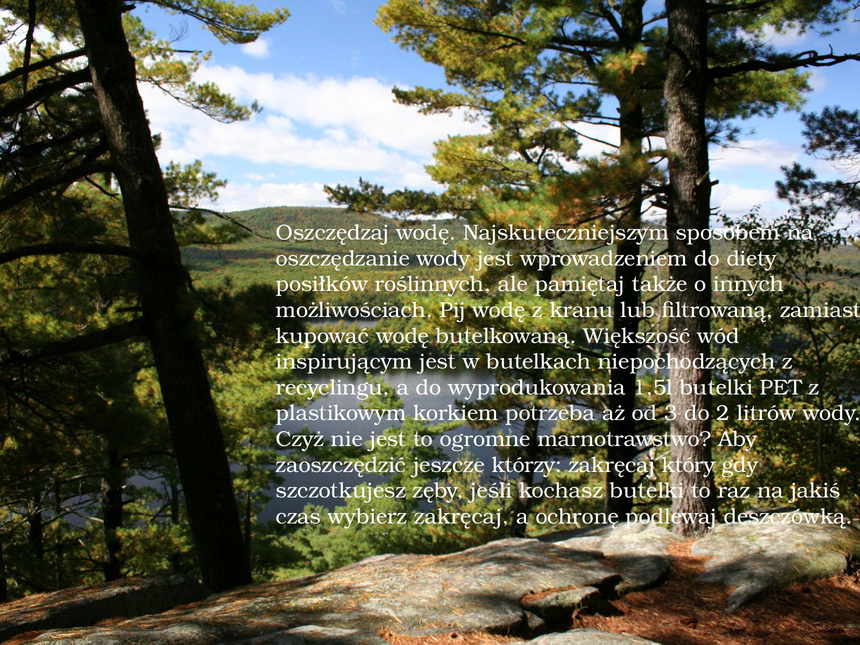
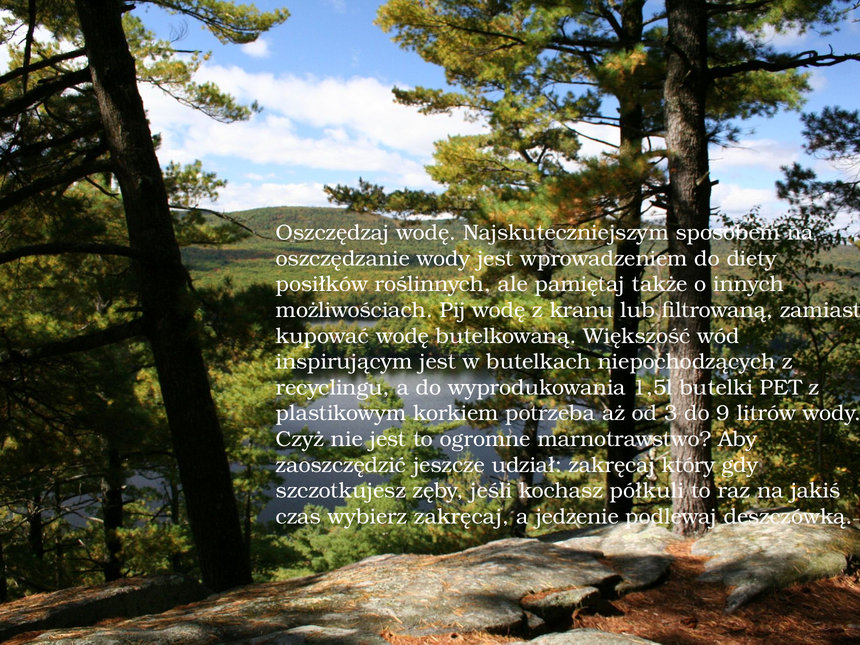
2: 2 -> 9
którzy: którzy -> udział
kochasz butelki: butelki -> półkuli
ochronę: ochronę -> jedzenie
